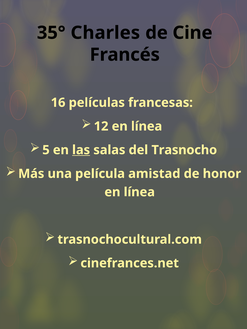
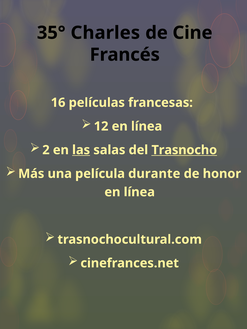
5: 5 -> 2
Trasnocho underline: none -> present
amistad: amistad -> durante
